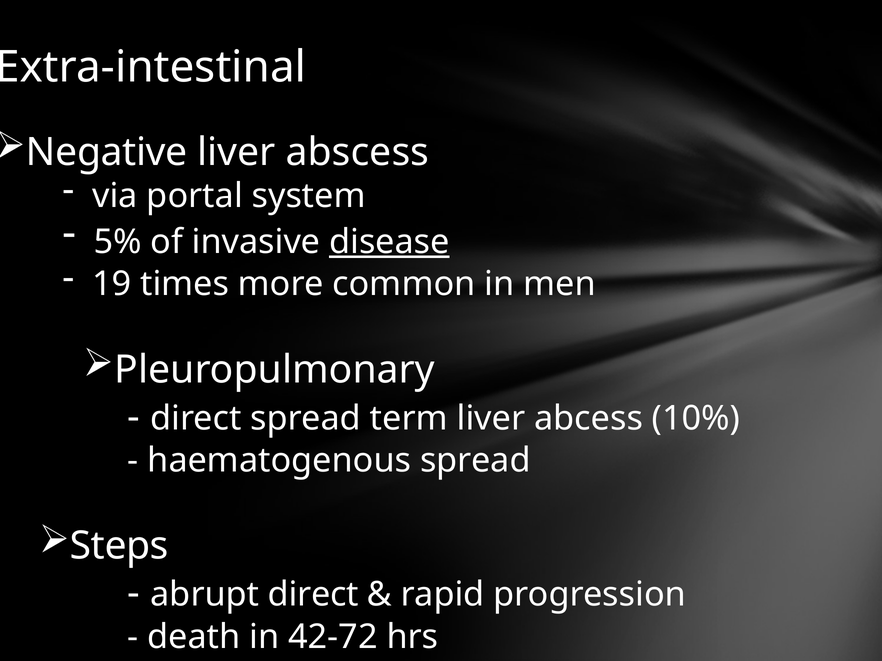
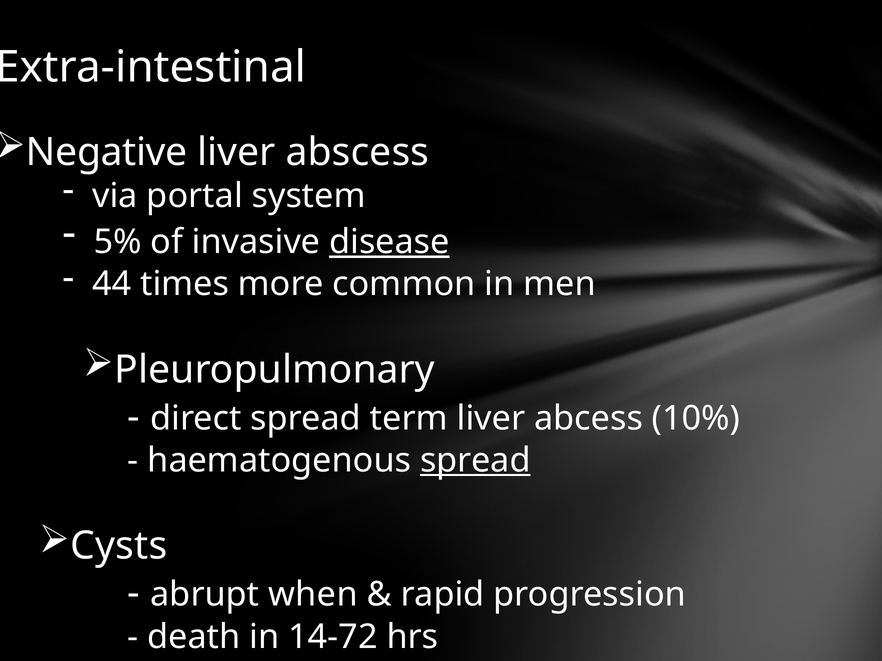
19: 19 -> 44
spread at (475, 461) underline: none -> present
Steps: Steps -> Cysts
abrupt direct: direct -> when
42-72: 42-72 -> 14-72
